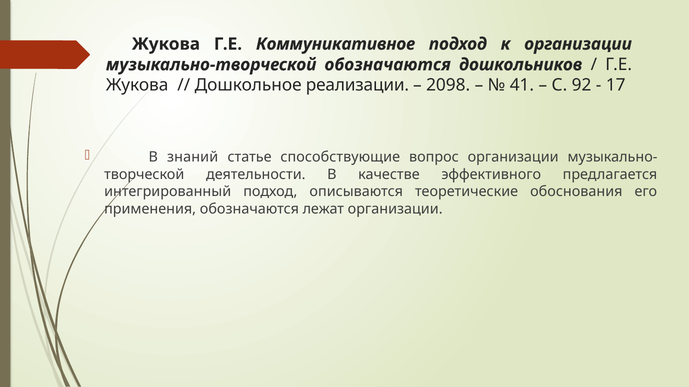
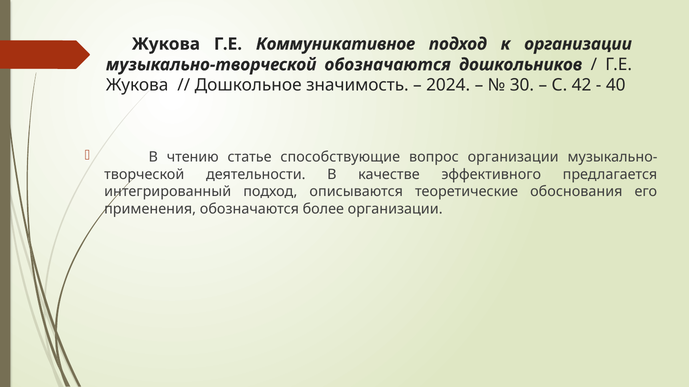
реализации: реализации -> значимость
2098: 2098 -> 2024
41: 41 -> 30
92: 92 -> 42
17: 17 -> 40
знаний: знаний -> чтению
лежат: лежат -> более
